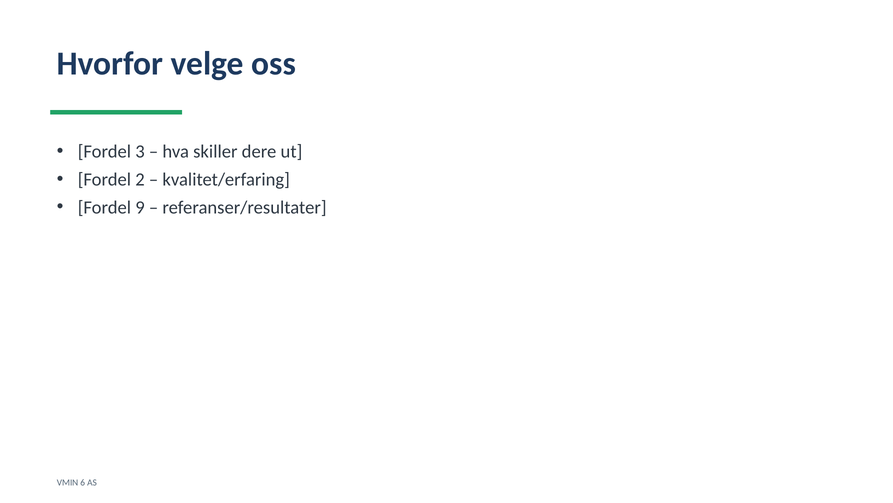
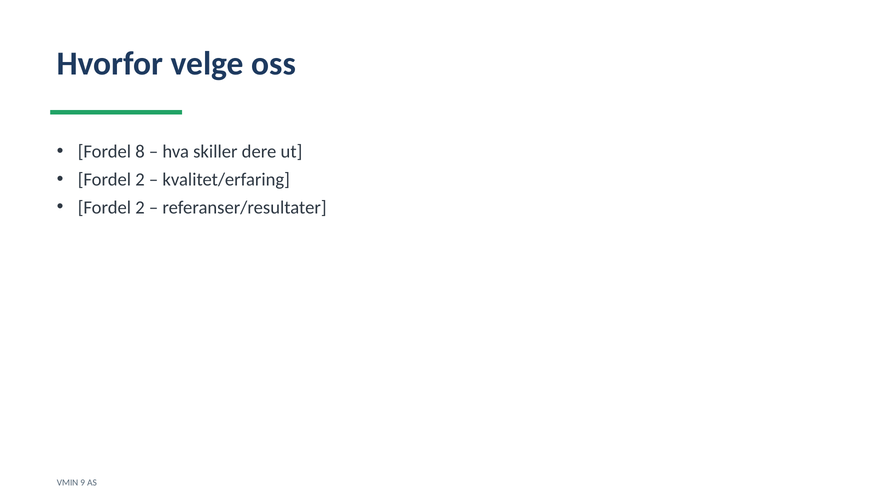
3: 3 -> 8
9 at (140, 207): 9 -> 2
6: 6 -> 9
